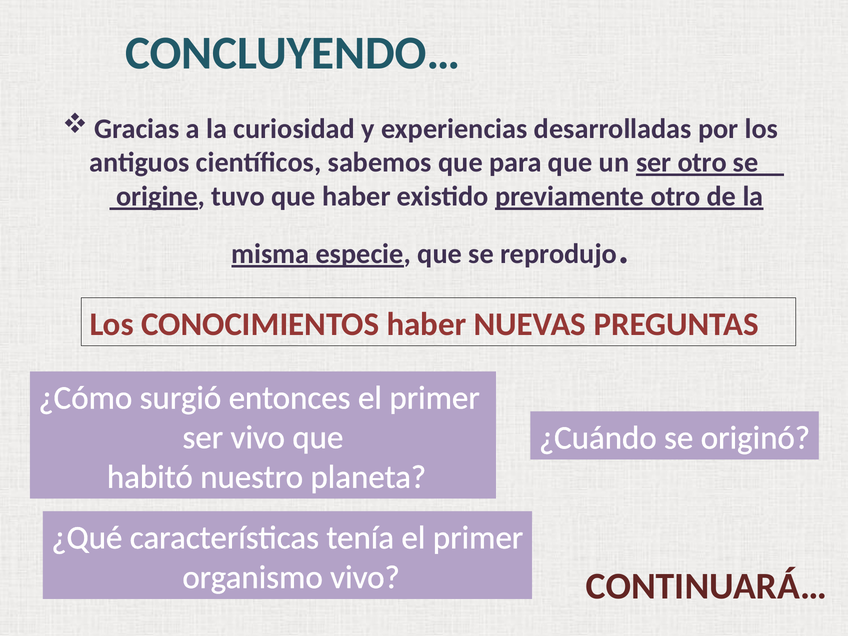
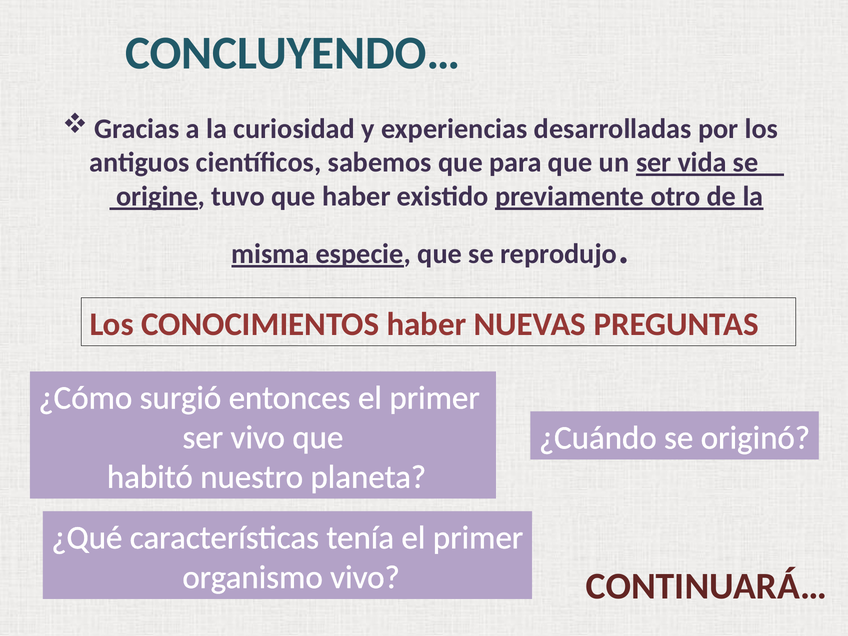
ser otro: otro -> vida
